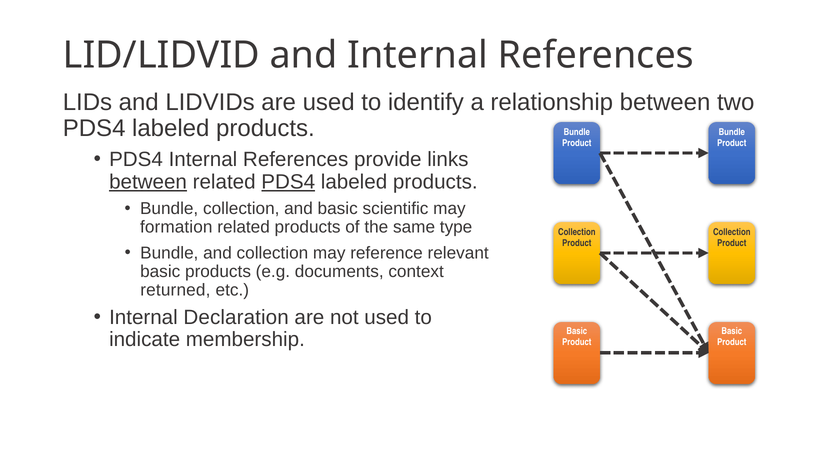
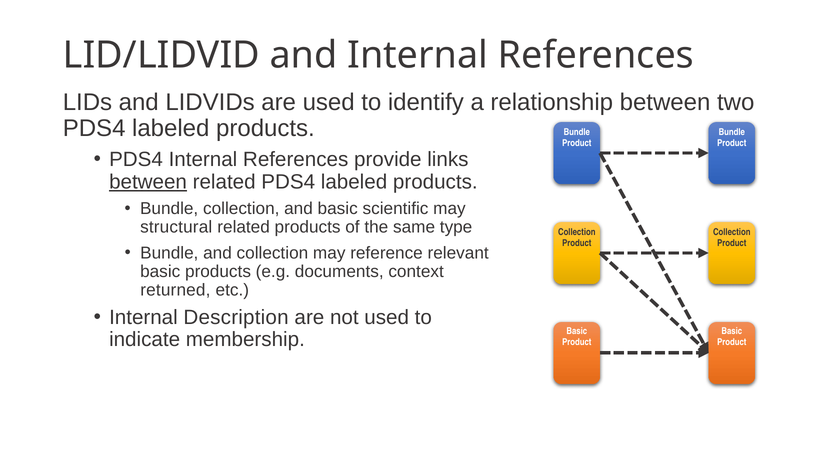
PDS4 at (288, 182) underline: present -> none
formation: formation -> structural
Declaration: Declaration -> Description
